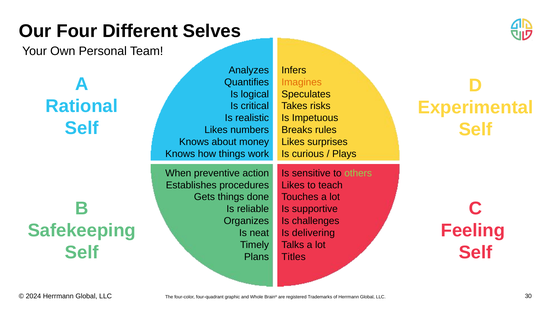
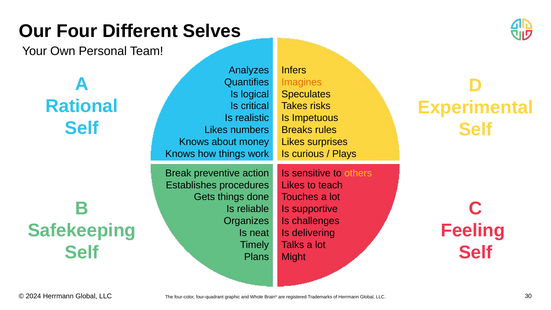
When: When -> Break
others colour: light green -> yellow
Titles: Titles -> Might
